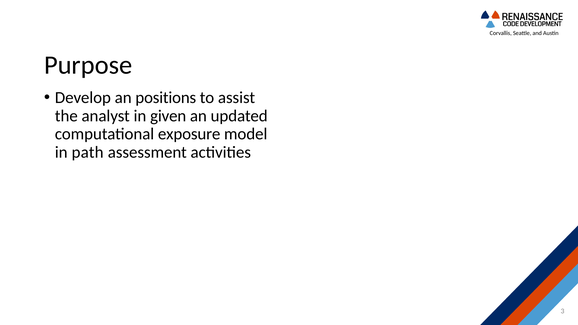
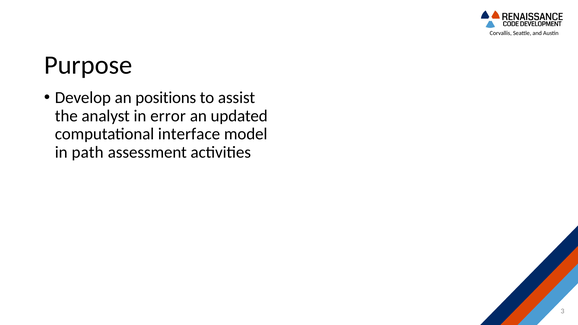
given: given -> error
exposure: exposure -> interface
